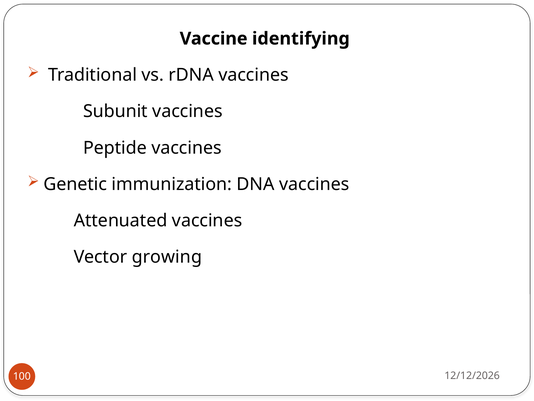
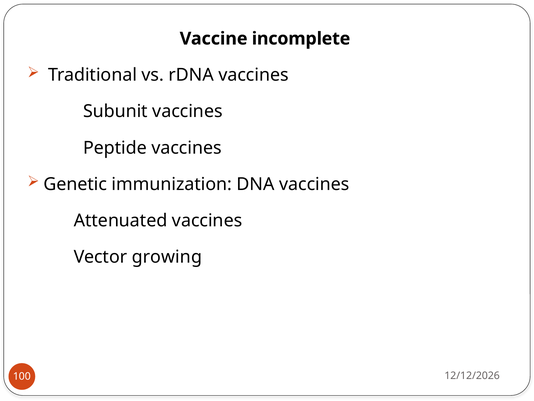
identifying: identifying -> incomplete
